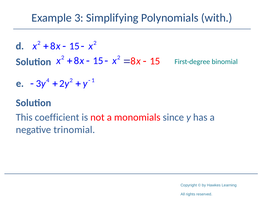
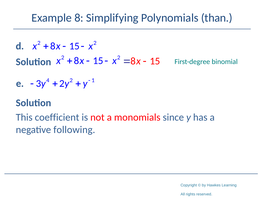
Example 3: 3 -> 8
with: with -> than
trinomial: trinomial -> following
